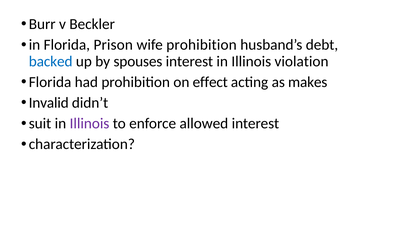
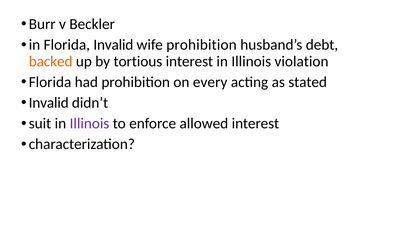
Florida Prison: Prison -> Invalid
backed colour: blue -> orange
spouses: spouses -> tortious
effect: effect -> every
makes: makes -> stated
